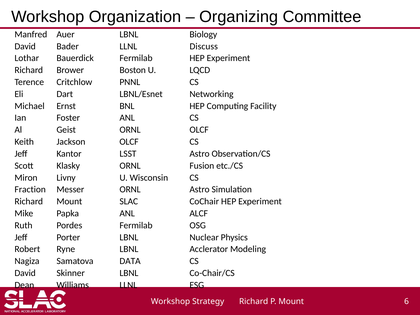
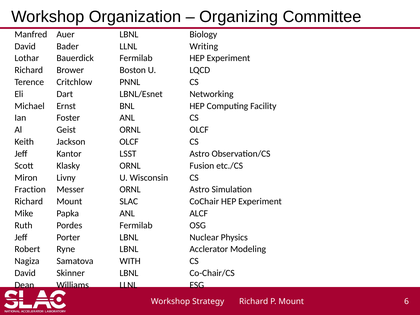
Discuss: Discuss -> Writing
DATA: DATA -> WITH
